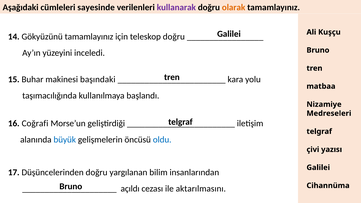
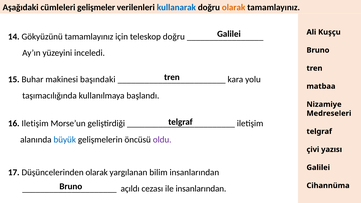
sayesinde: sayesinde -> gelişmeler
kullanarak colour: purple -> blue
16 Coğrafi: Coğrafi -> Iletişim
oldu colour: blue -> purple
Düşüncelerinden doğru: doğru -> olarak
ile aktarılmasını: aktarılmasını -> insanlarından
